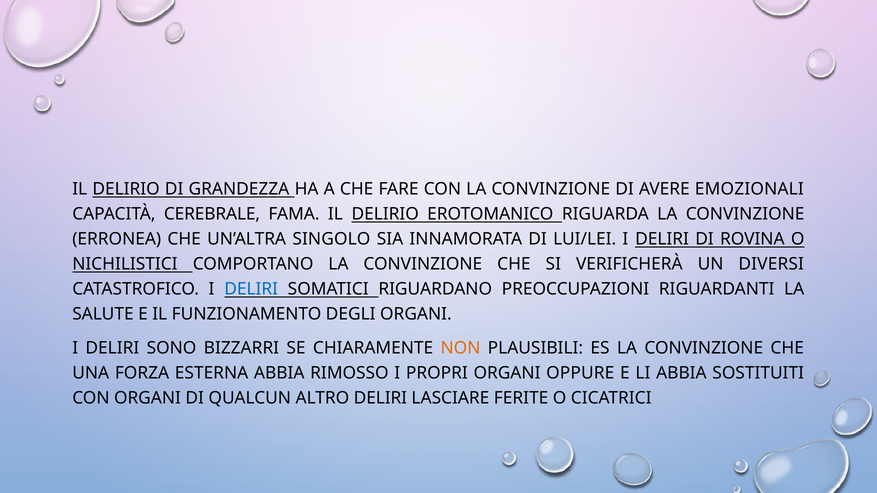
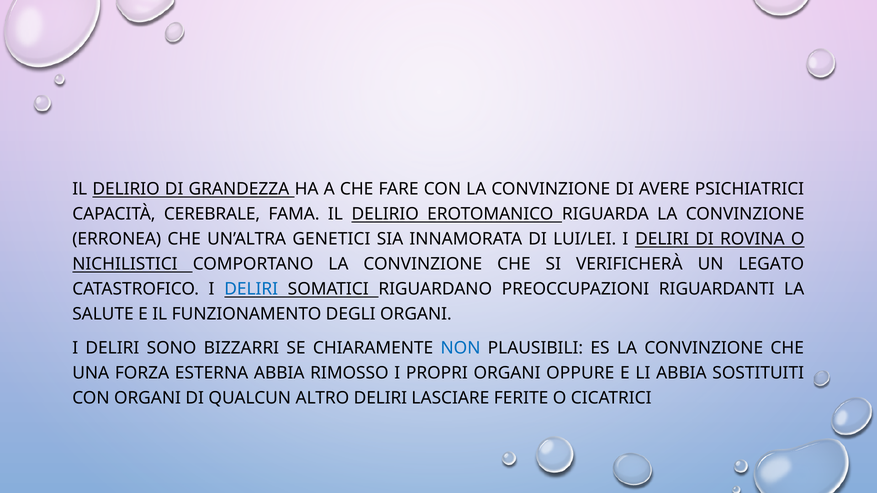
EMOZIONALI: EMOZIONALI -> PSICHIATRICI
SINGOLO: SINGOLO -> GENETICI
DIVERSI: DIVERSI -> LEGATO
NON colour: orange -> blue
